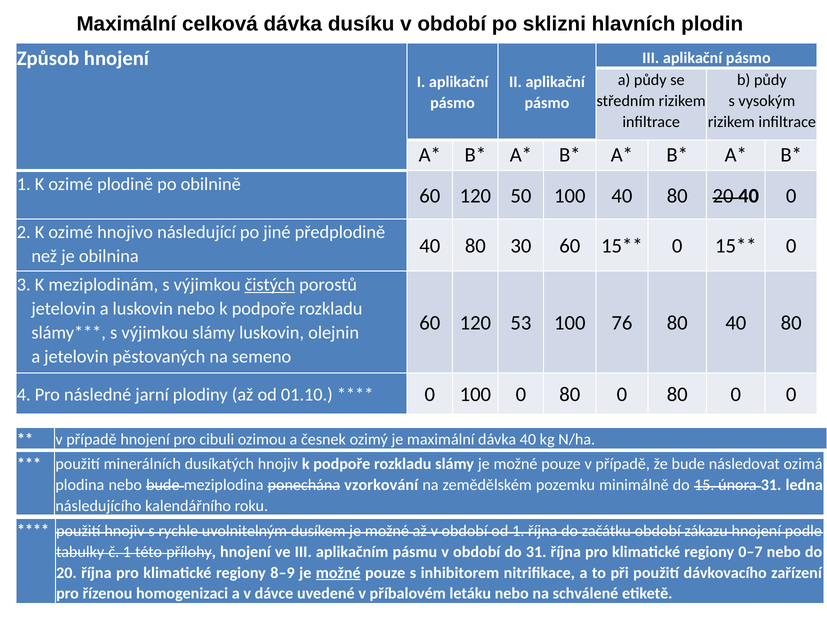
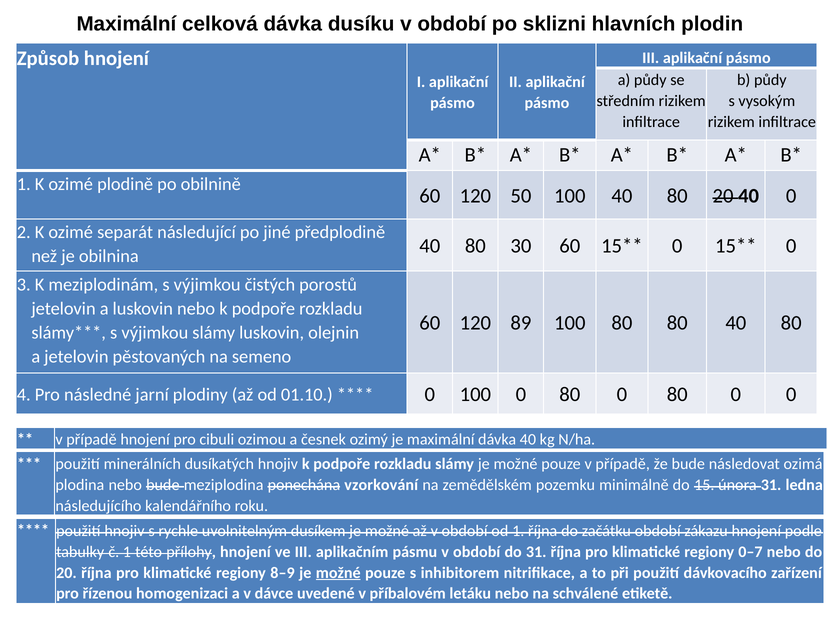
hnojivo: hnojivo -> separát
čistých underline: present -> none
53: 53 -> 89
100 76: 76 -> 80
